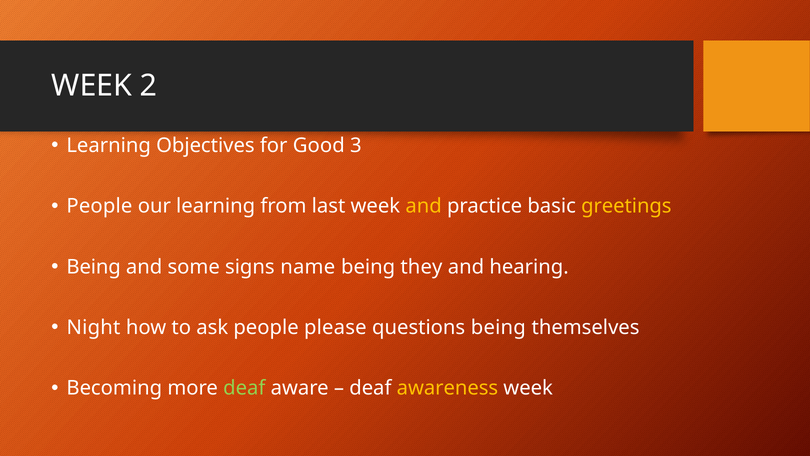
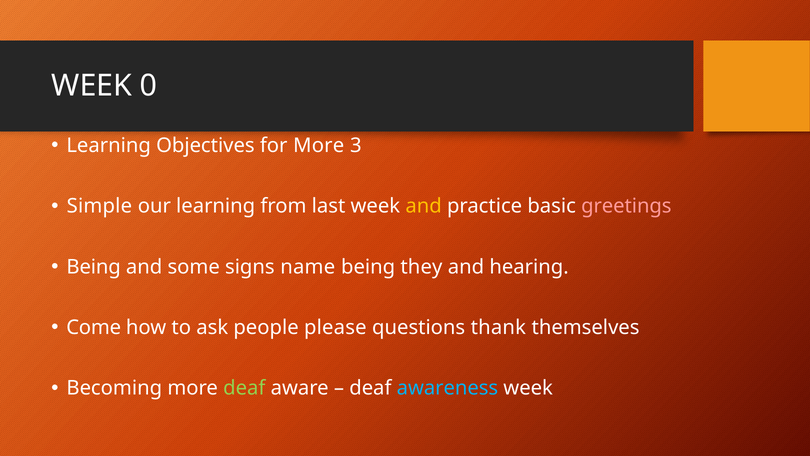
2: 2 -> 0
for Good: Good -> More
People at (99, 206): People -> Simple
greetings colour: yellow -> pink
Night: Night -> Come
questions being: being -> thank
awareness colour: yellow -> light blue
